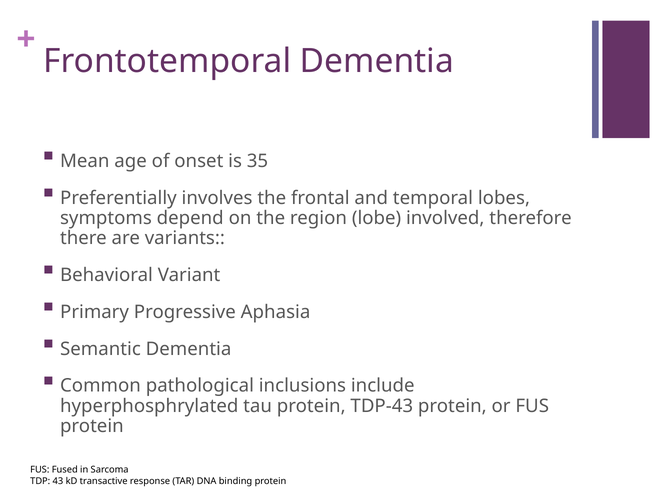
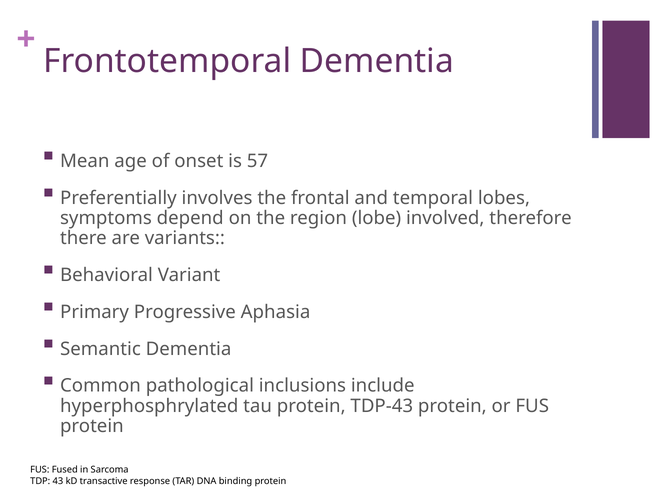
35: 35 -> 57
